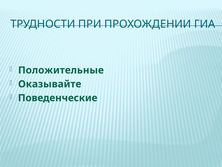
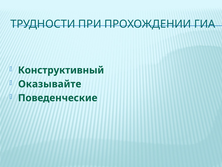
Положительные: Положительные -> Конструктивный
